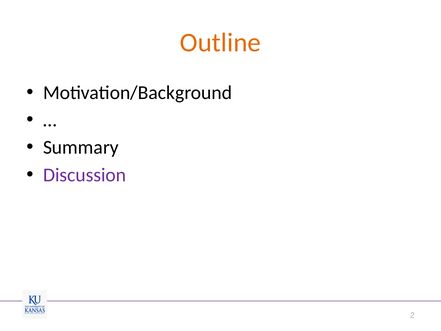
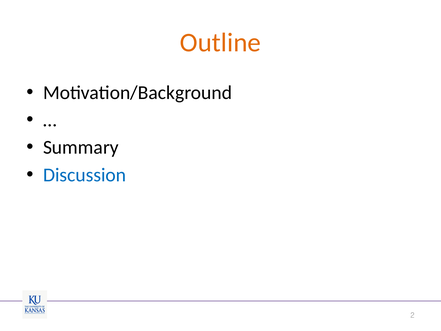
Discussion colour: purple -> blue
